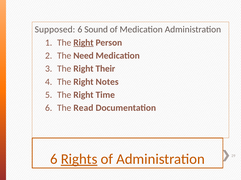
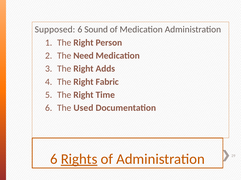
Right at (83, 43) underline: present -> none
Their: Their -> Adds
Notes: Notes -> Fabric
Read: Read -> Used
